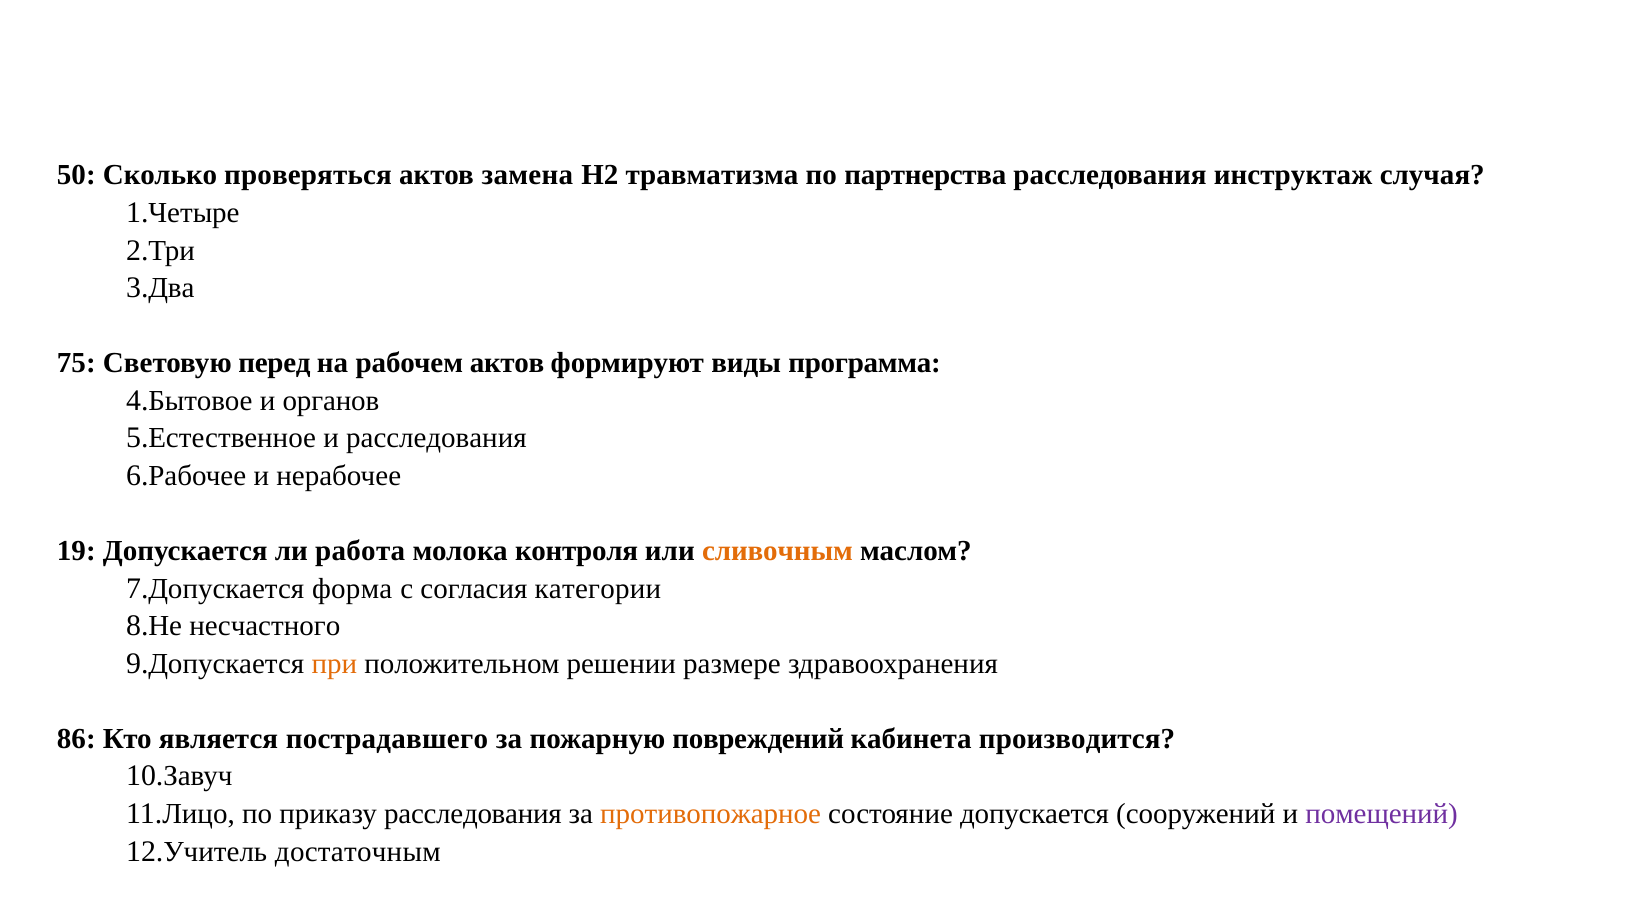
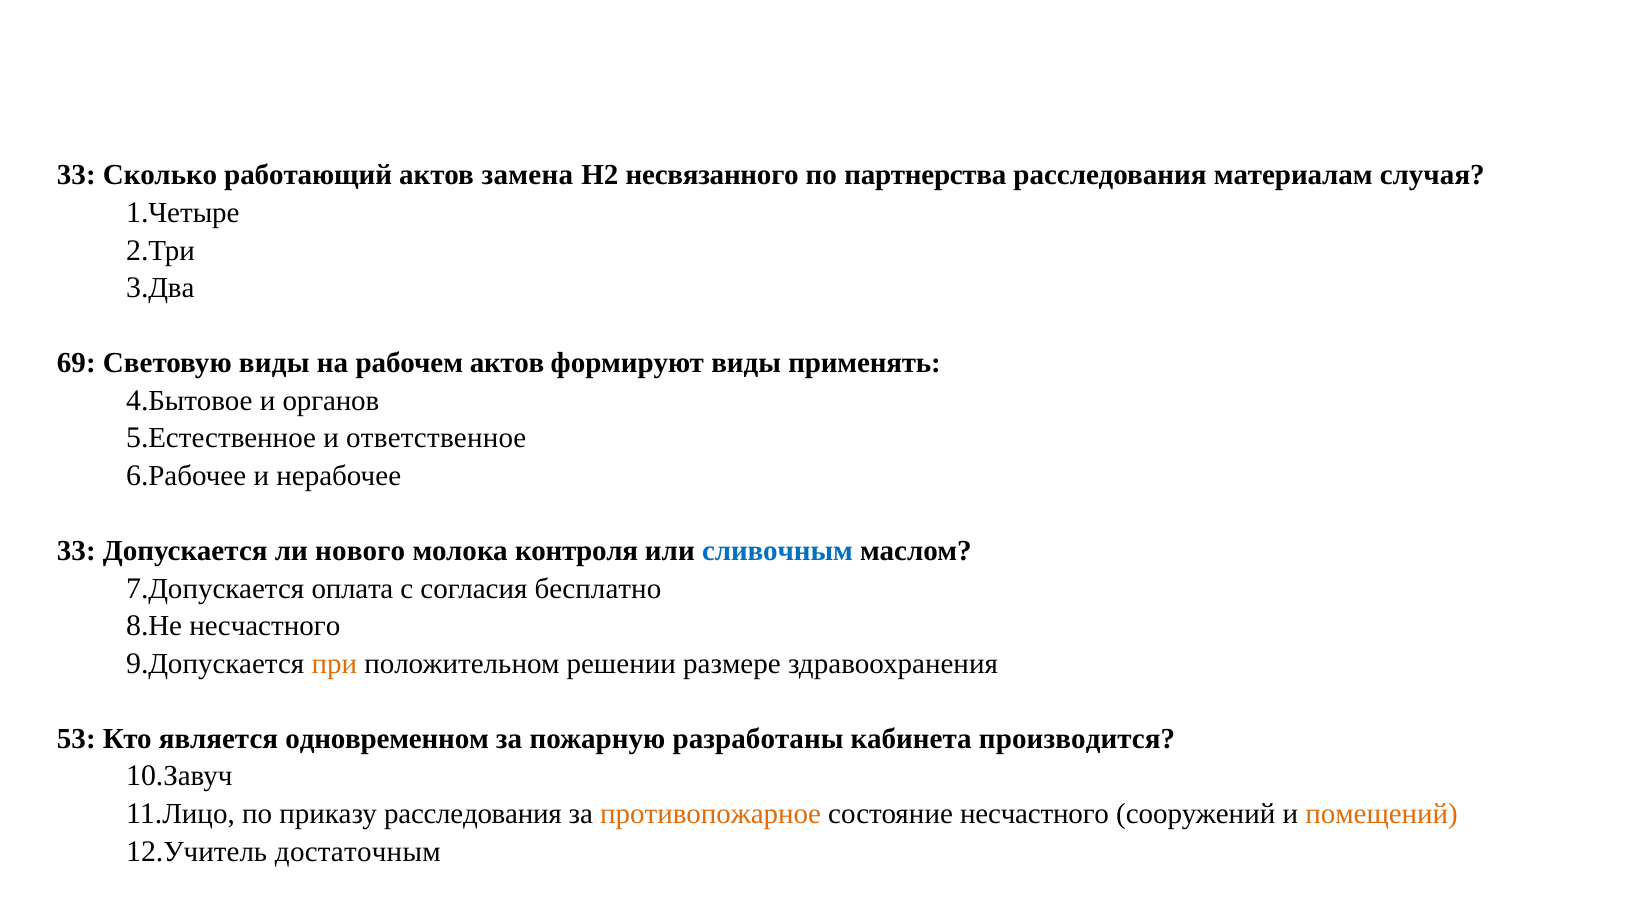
50 at (76, 175): 50 -> 33
проверяться: проверяться -> работающий
травматизма: травматизма -> несвязанного
инструктаж: инструктаж -> материалам
75: 75 -> 69
Световую перед: перед -> виды
программа: программа -> применять
и расследования: расследования -> ответственное
19 at (76, 551): 19 -> 33
работа: работа -> нового
сливочным colour: orange -> blue
форма: форма -> оплата
категории: категории -> бесплатно
86: 86 -> 53
пострадавшего: пострадавшего -> одновременном
повреждений: повреждений -> разработаны
состояние допускается: допускается -> несчастного
помещений colour: purple -> orange
